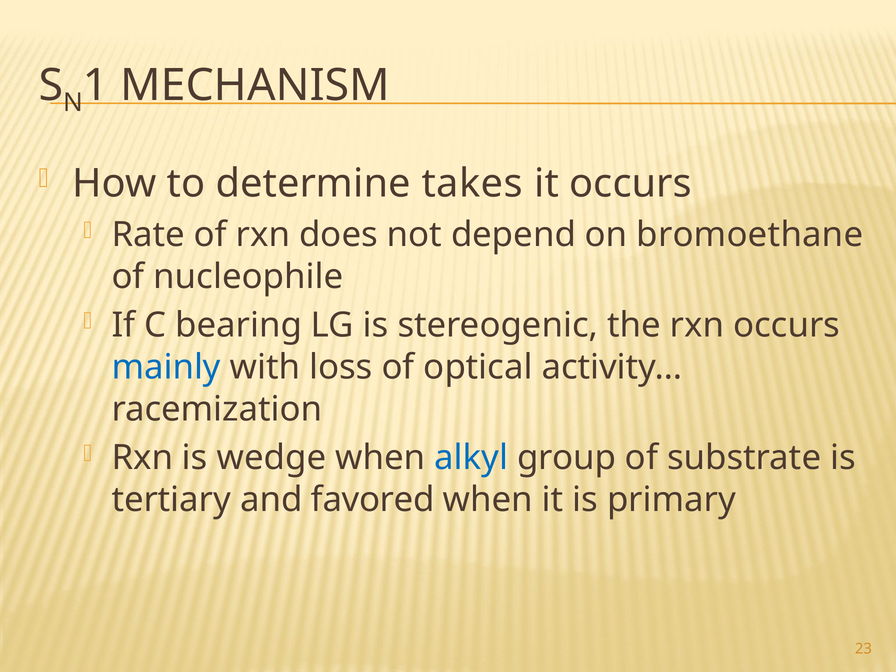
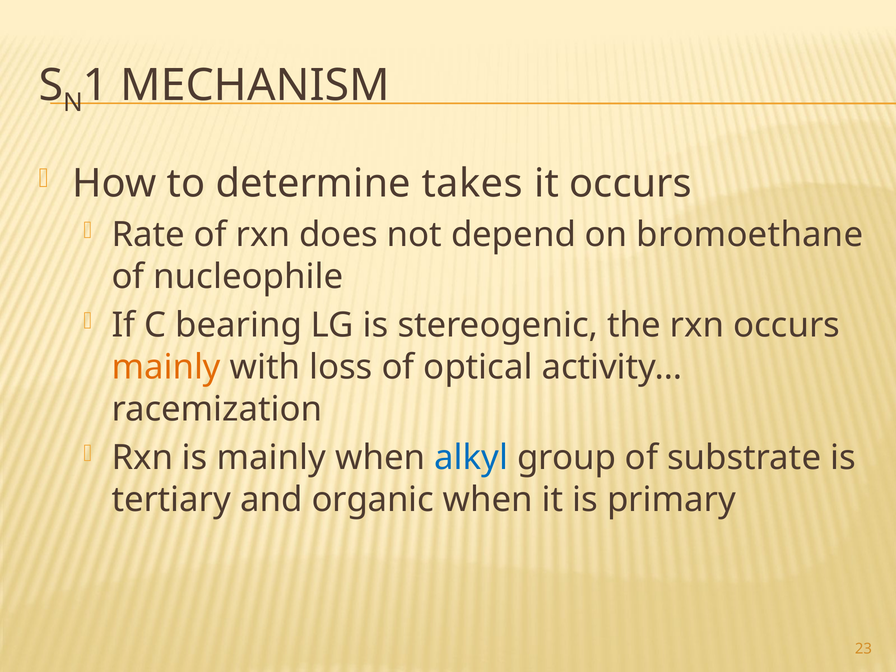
mainly at (166, 367) colour: blue -> orange
is wedge: wedge -> mainly
favored: favored -> organic
